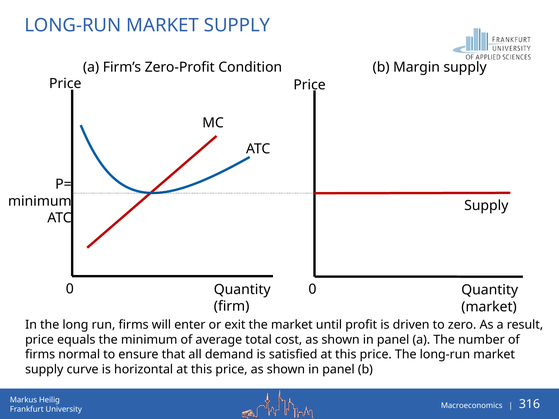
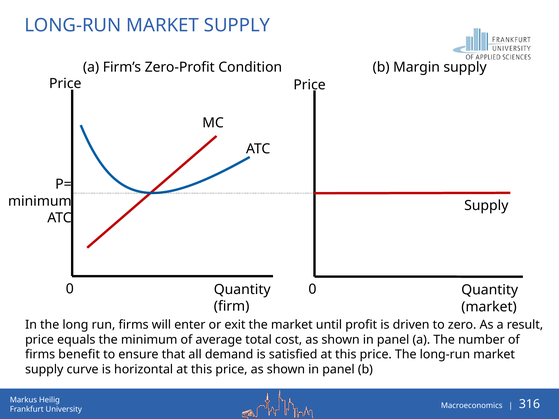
normal: normal -> benefit
